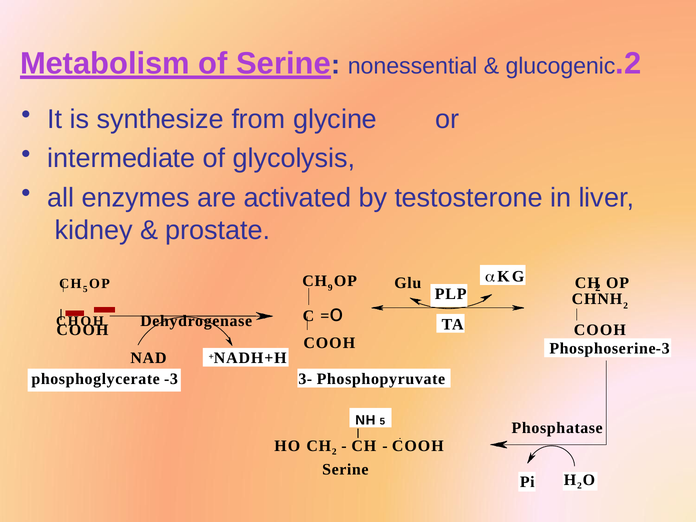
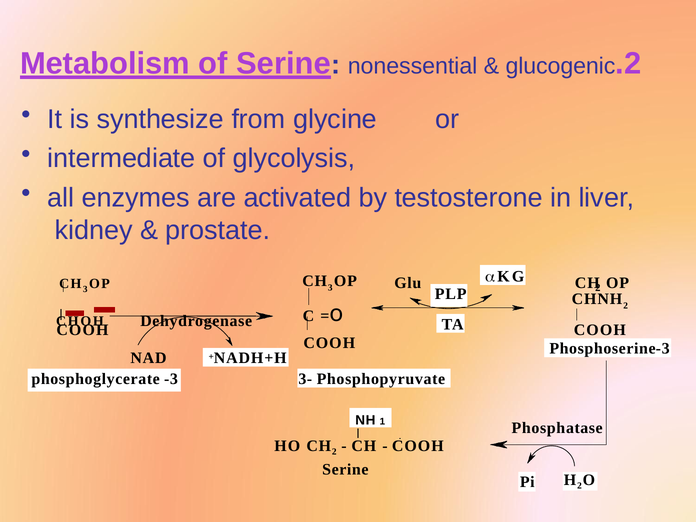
9 at (330, 288): 9 -> 3
5 at (85, 289): 5 -> 3
NH 5: 5 -> 1
